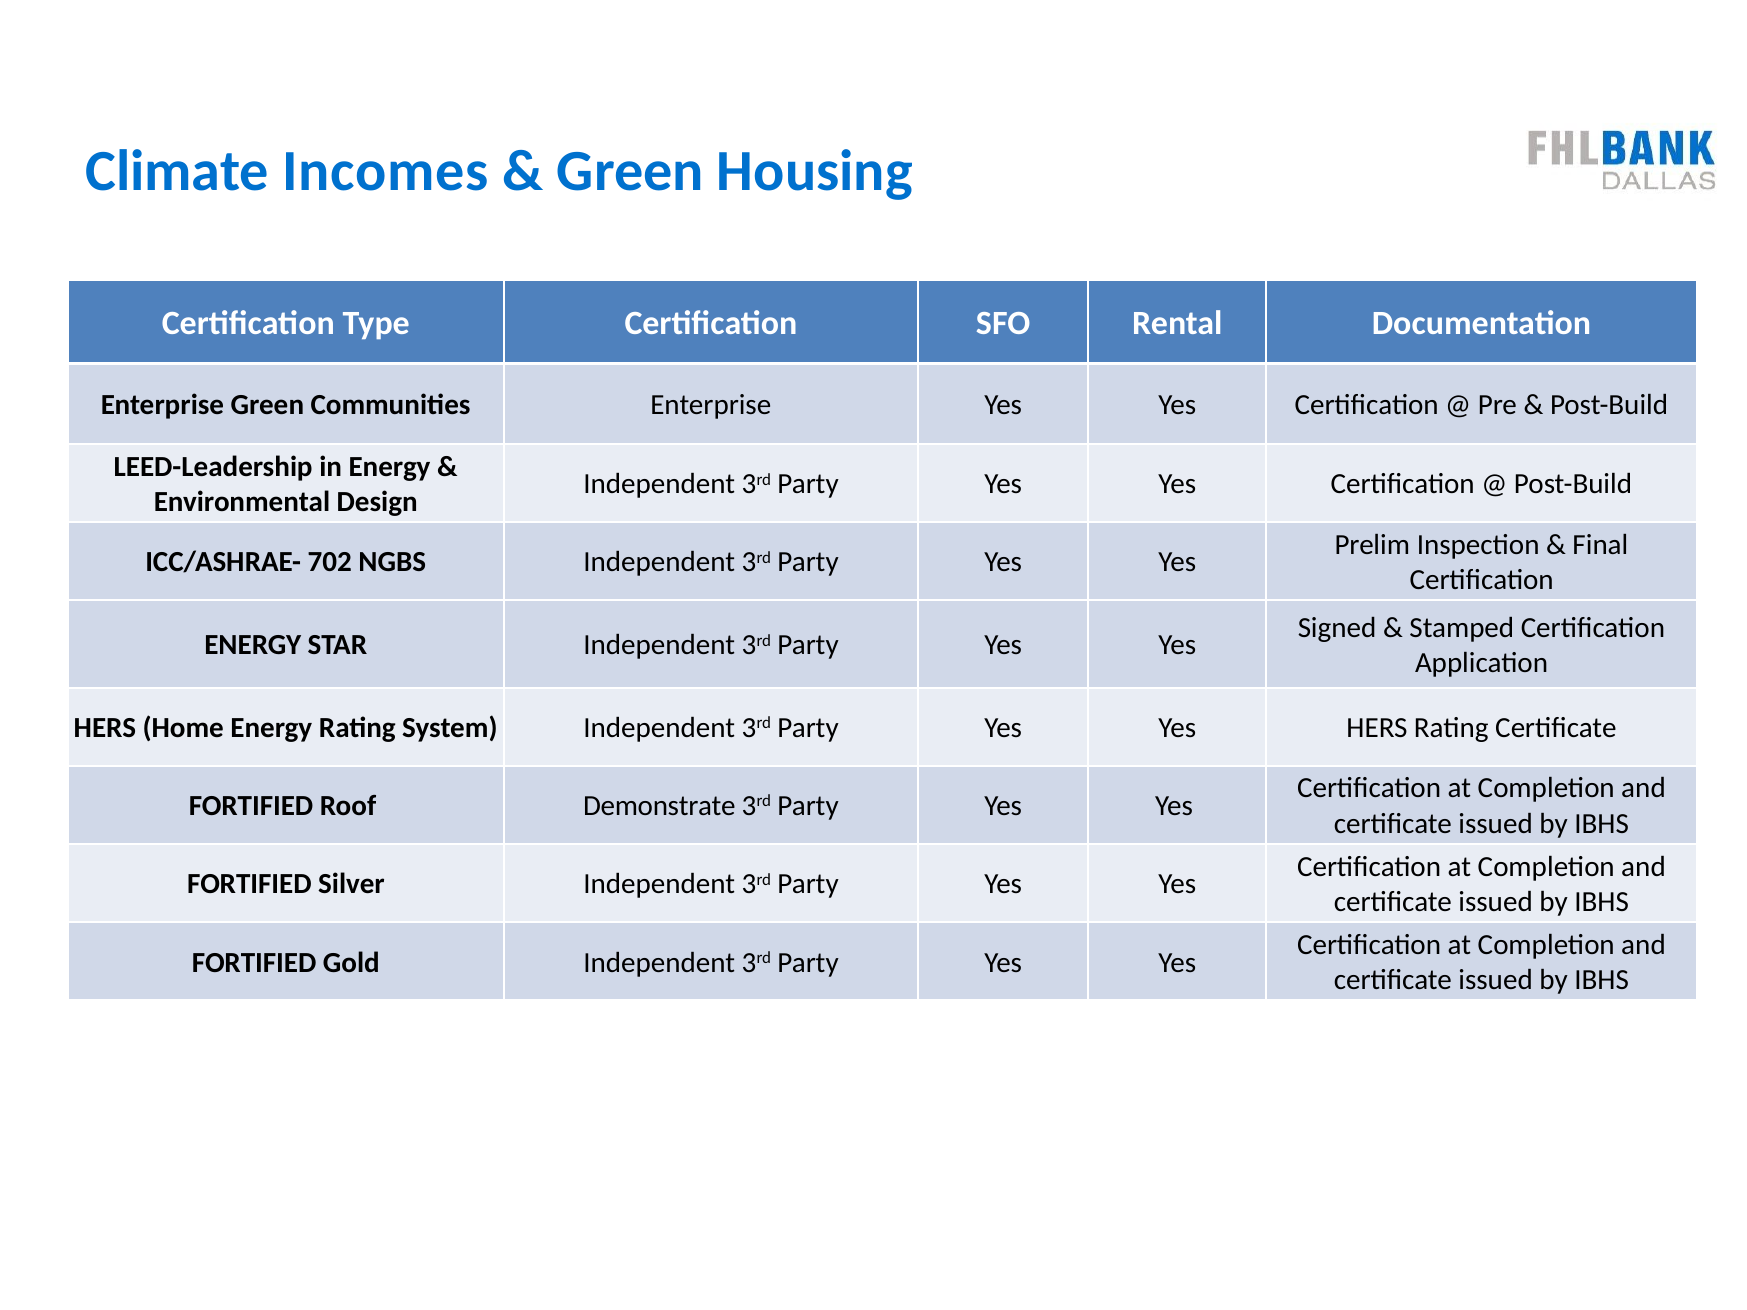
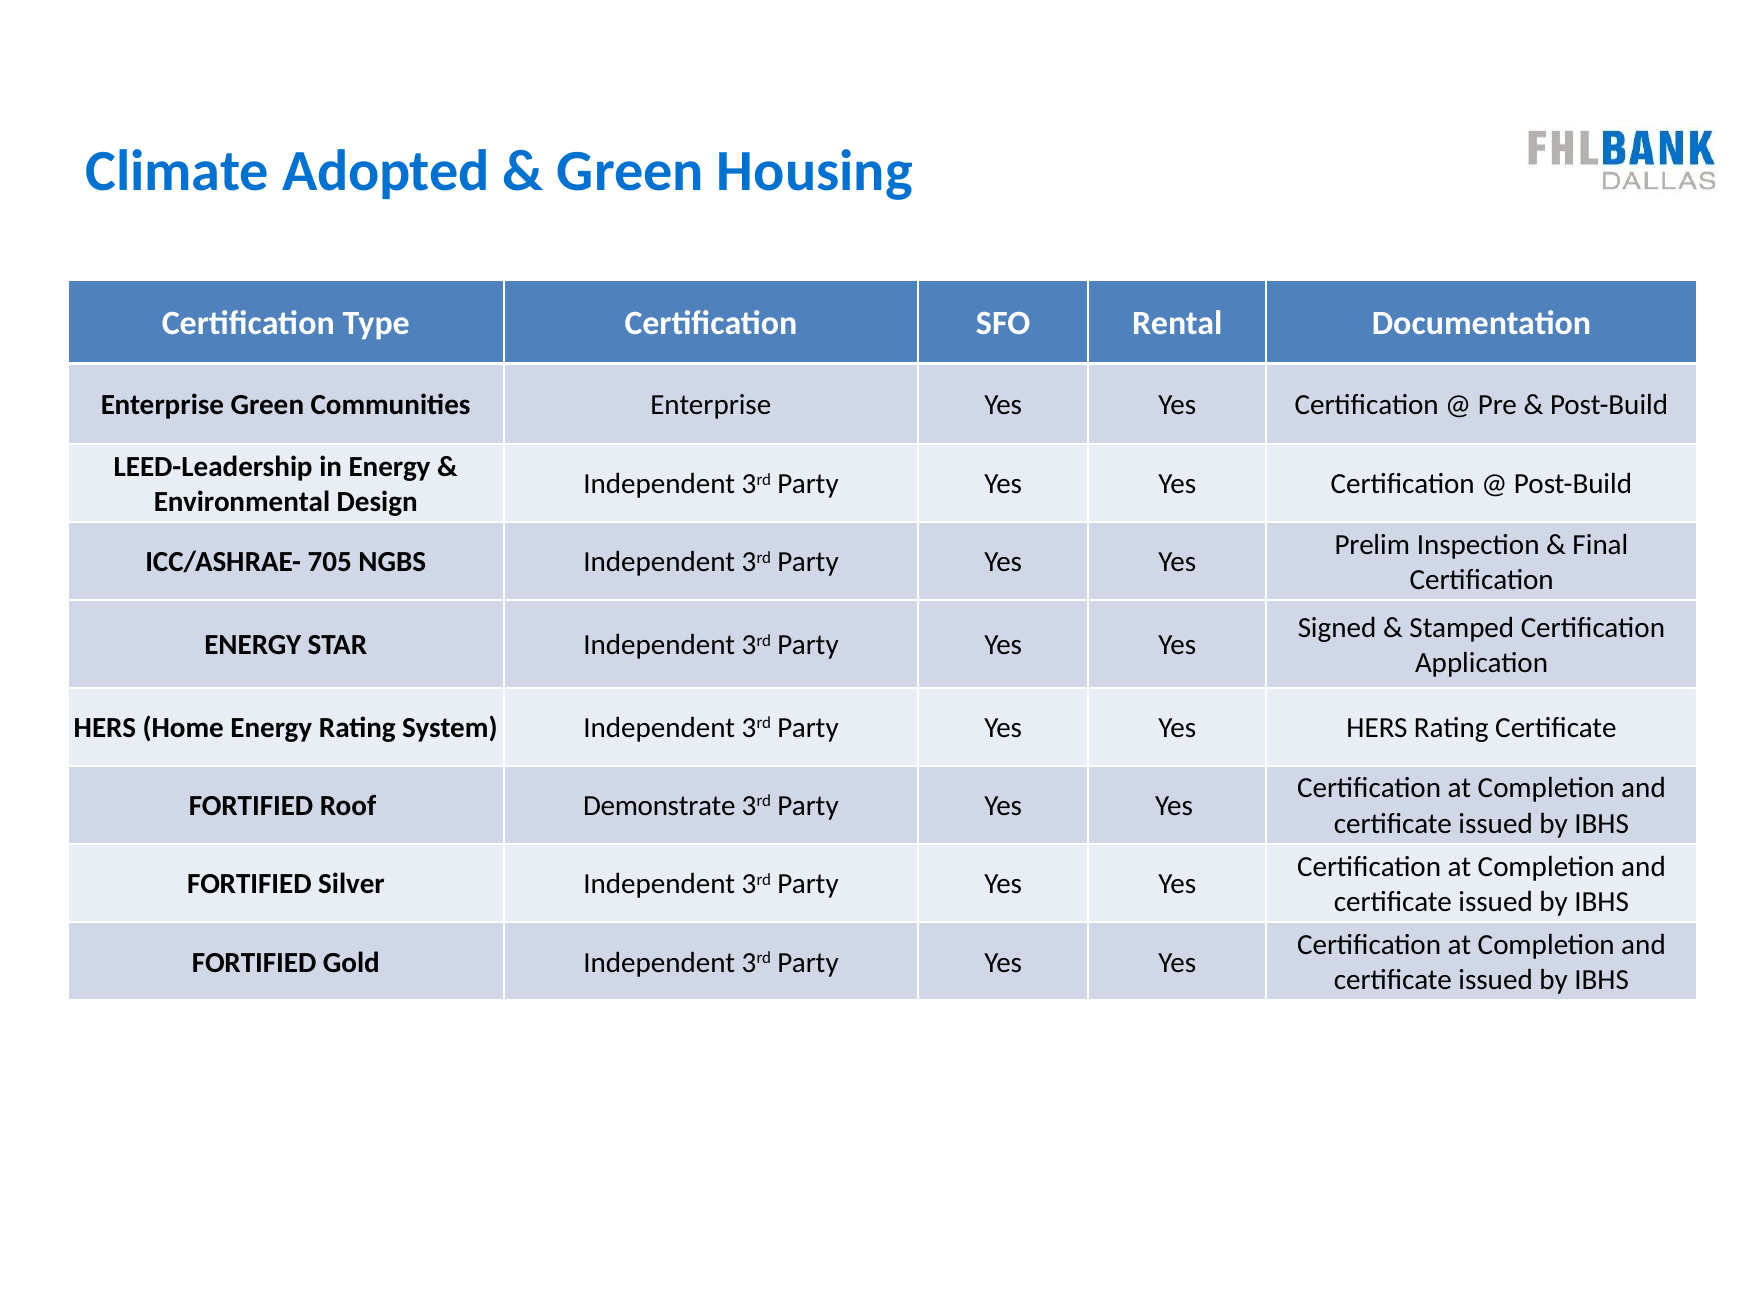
Incomes: Incomes -> Adopted
702: 702 -> 705
